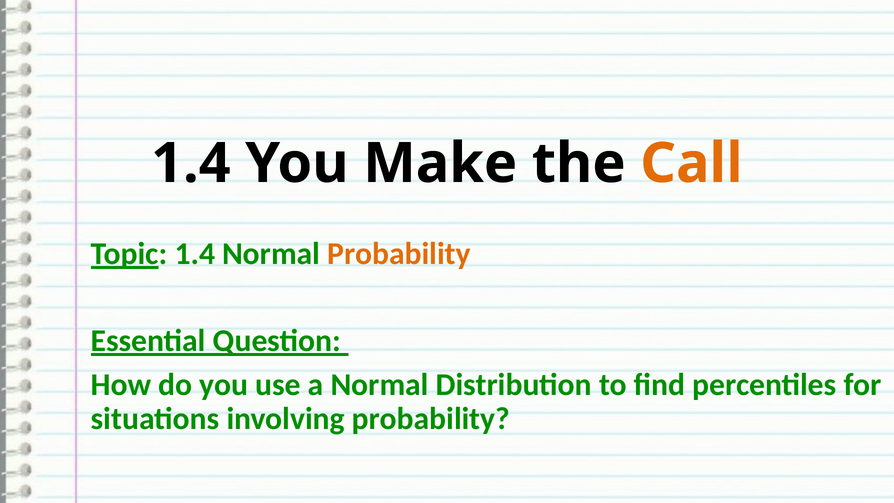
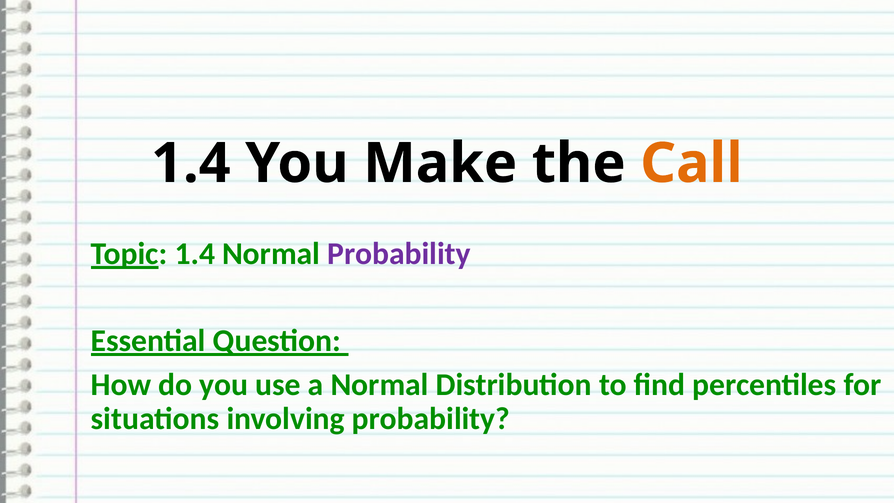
Probability at (399, 254) colour: orange -> purple
